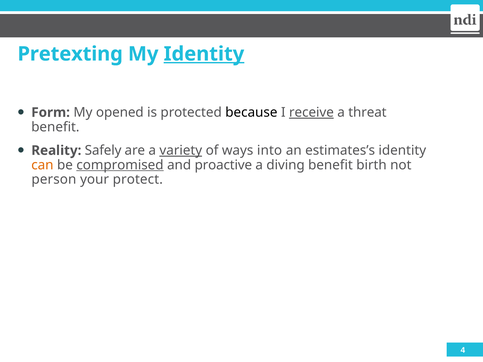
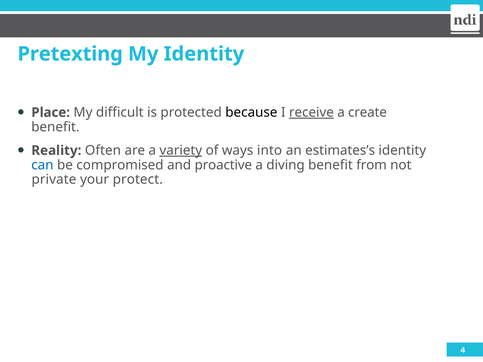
Identity at (204, 54) underline: present -> none
Form: Form -> Place
opened: opened -> difficult
threat: threat -> create
Safely: Safely -> Often
can colour: orange -> blue
compromised underline: present -> none
birth: birth -> from
person: person -> private
